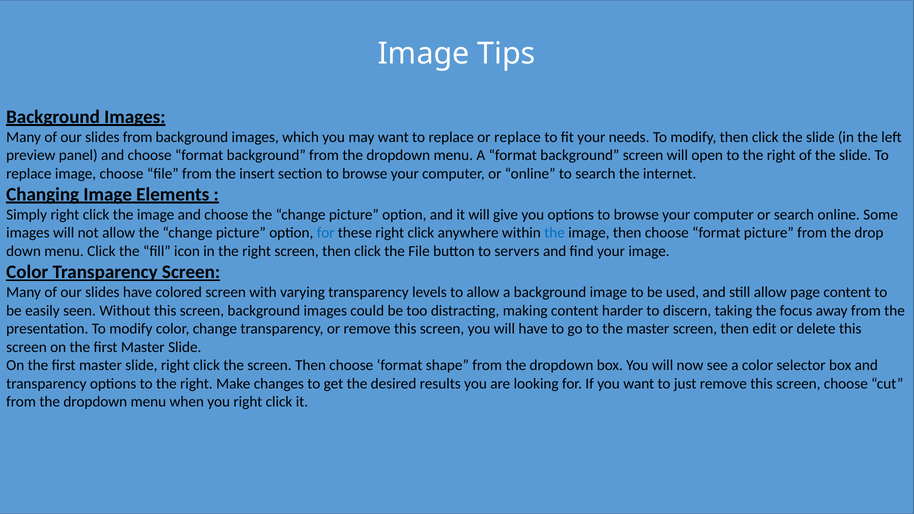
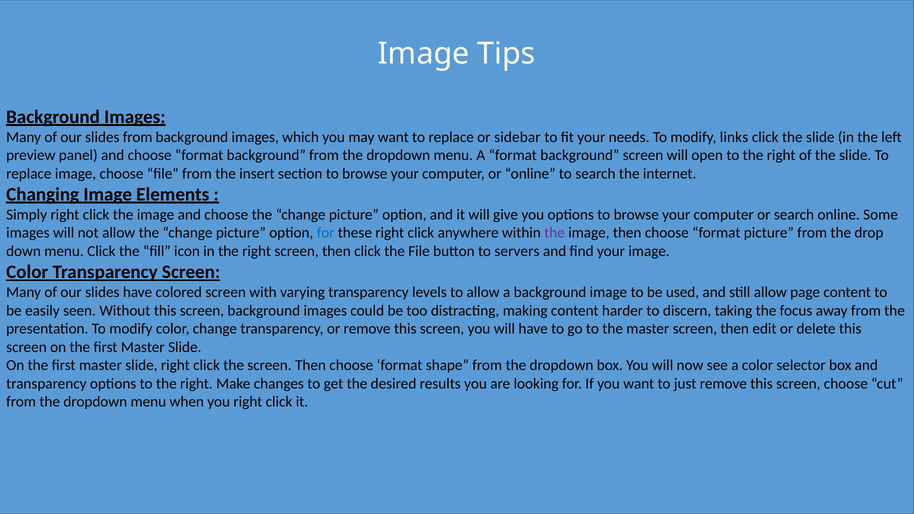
or replace: replace -> sidebar
modify then: then -> links
the at (555, 233) colour: blue -> purple
